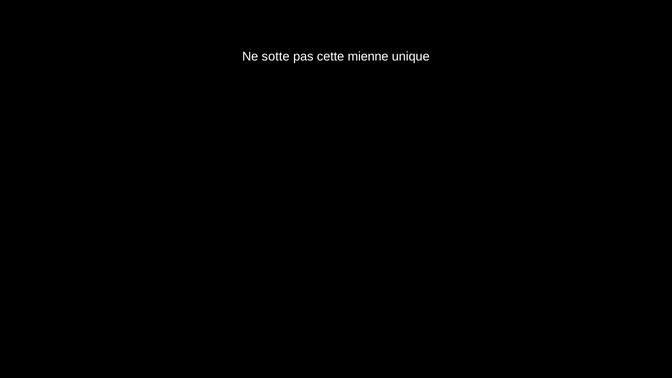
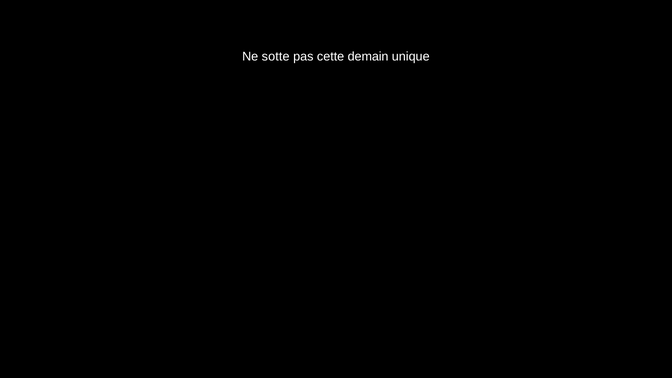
mienne: mienne -> demain
